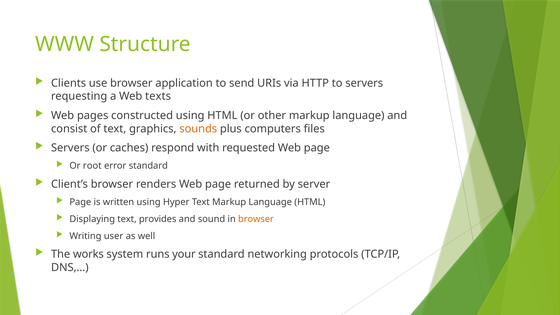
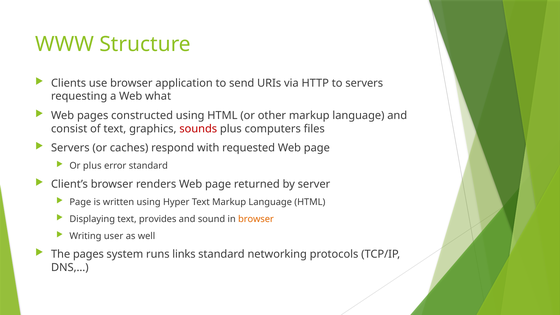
texts: texts -> what
sounds colour: orange -> red
Or root: root -> plus
The works: works -> pages
your: your -> links
